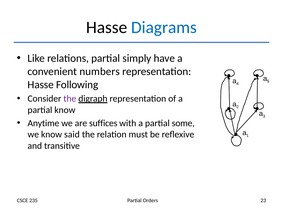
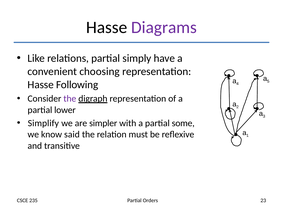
Diagrams colour: blue -> purple
numbers: numbers -> choosing
partial know: know -> lower
Anytime: Anytime -> Simplify
suffices: suffices -> simpler
